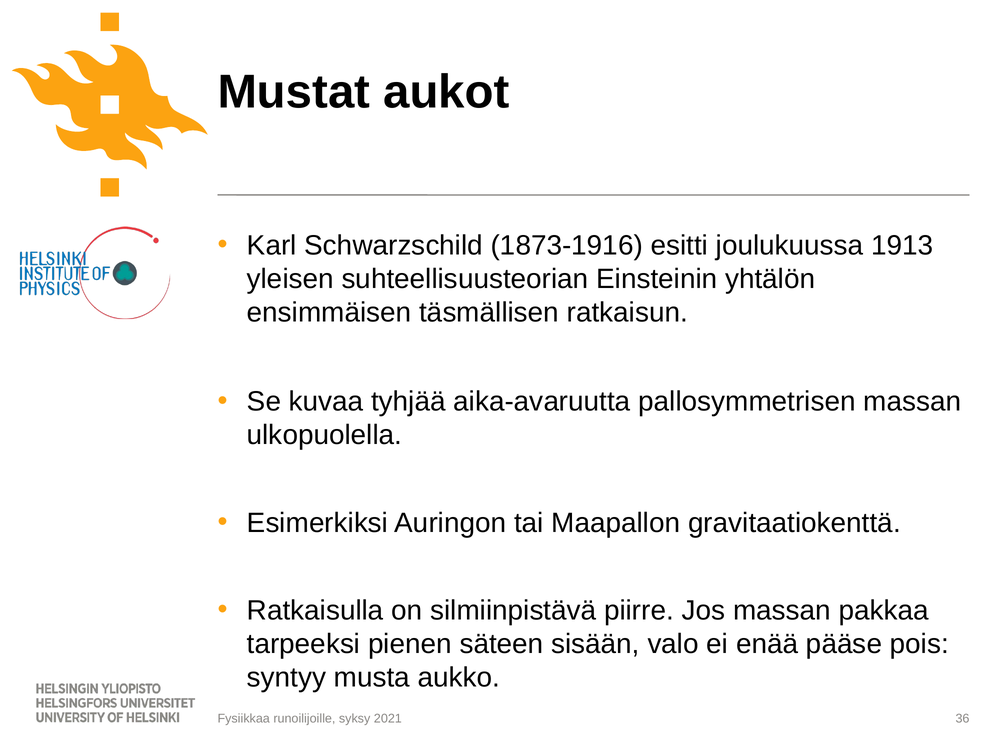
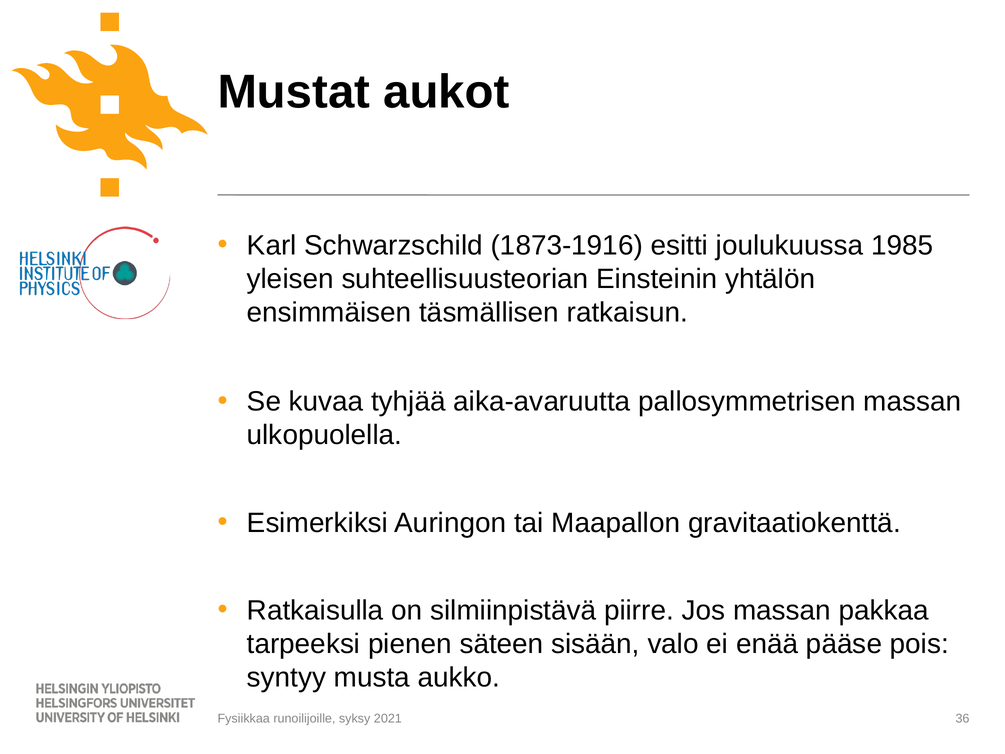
1913: 1913 -> 1985
